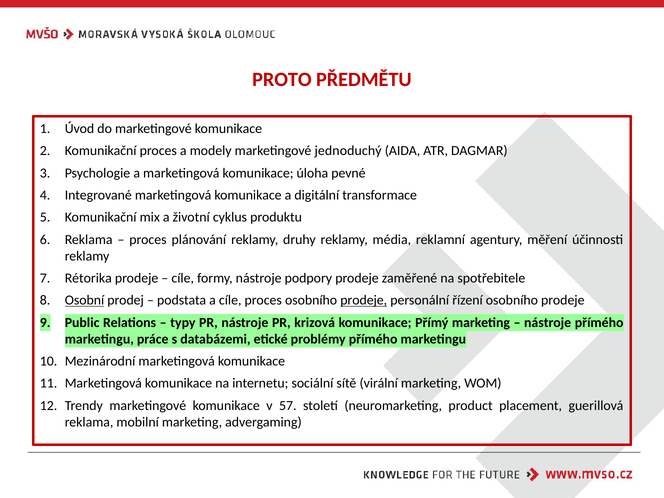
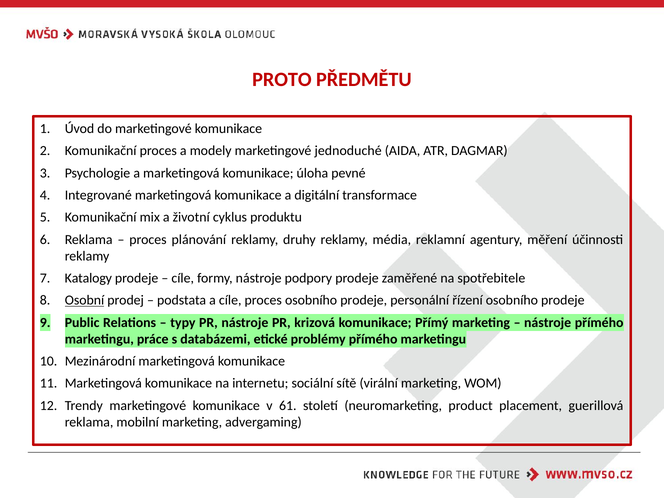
jednoduchý: jednoduchý -> jednoduché
Rétorika: Rétorika -> Katalogy
prodeje at (364, 300) underline: present -> none
57: 57 -> 61
